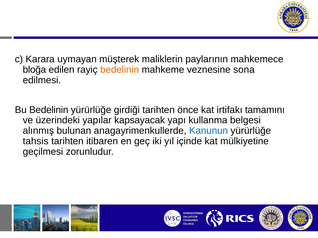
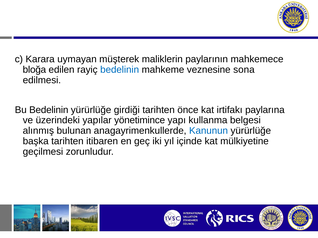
bedelinin at (120, 70) colour: orange -> blue
tamamını: tamamını -> paylarına
kapsayacak: kapsayacak -> yönetimince
tahsis: tahsis -> başka
